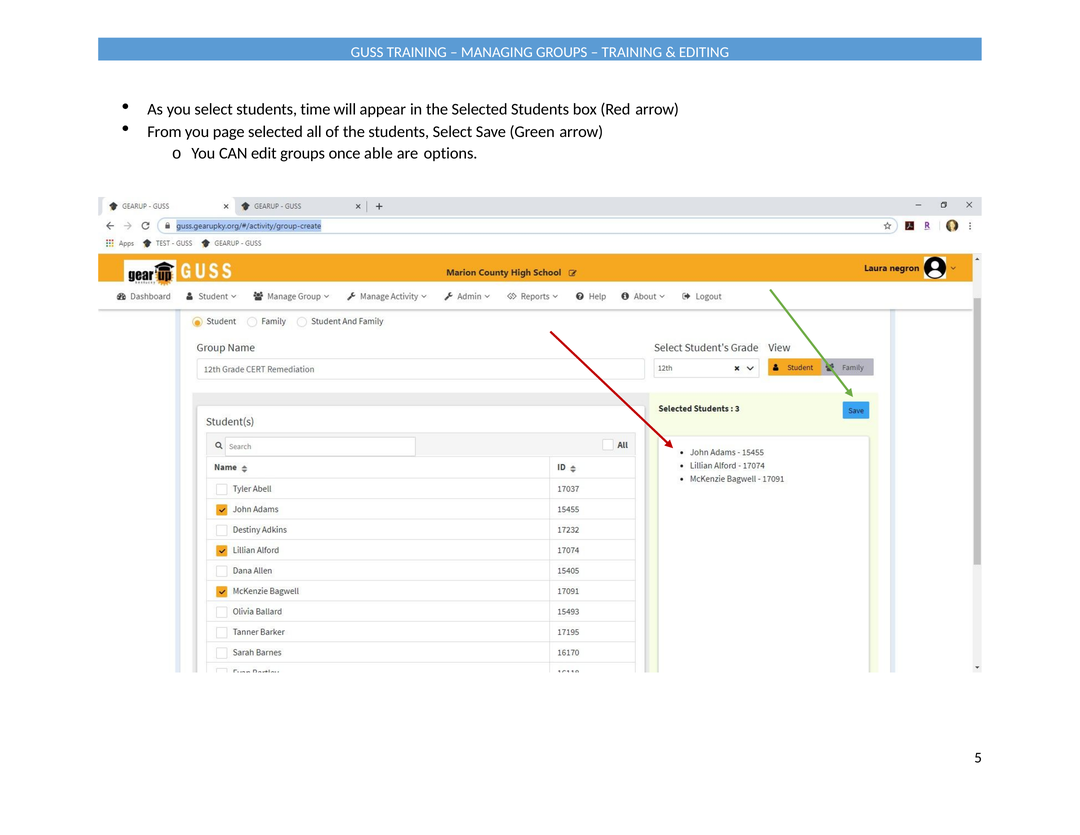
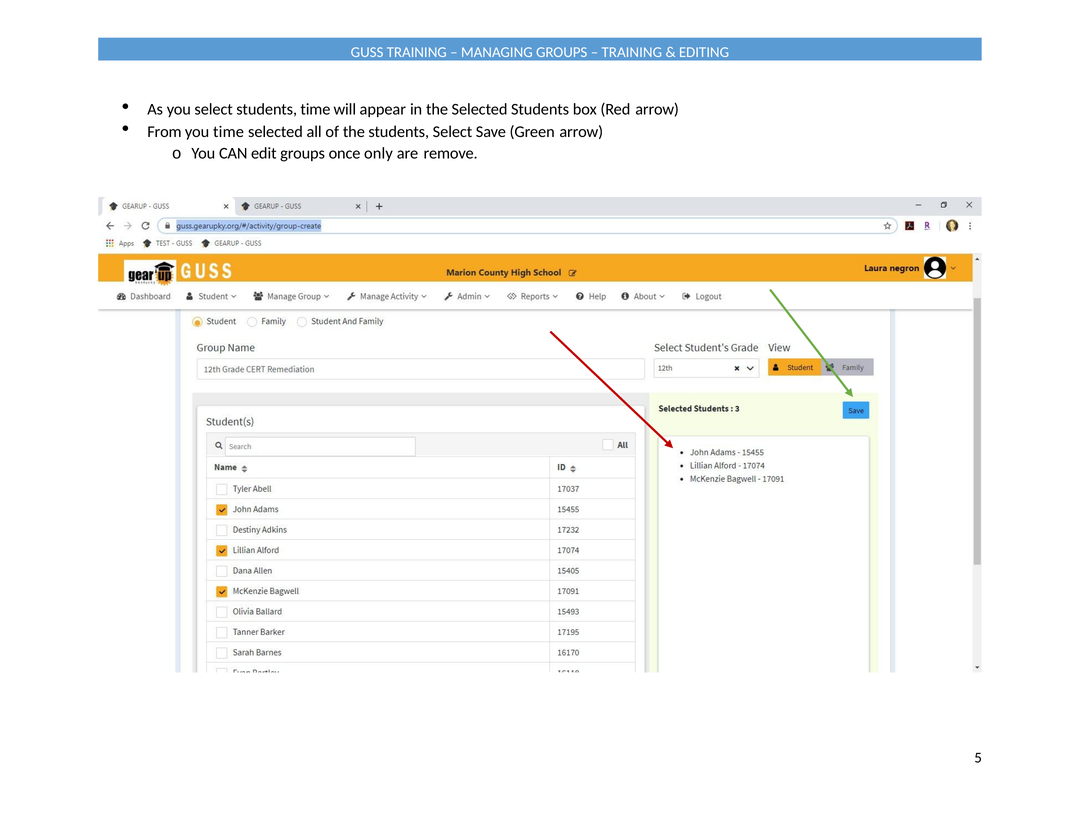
you page: page -> time
able: able -> only
options: options -> remove
